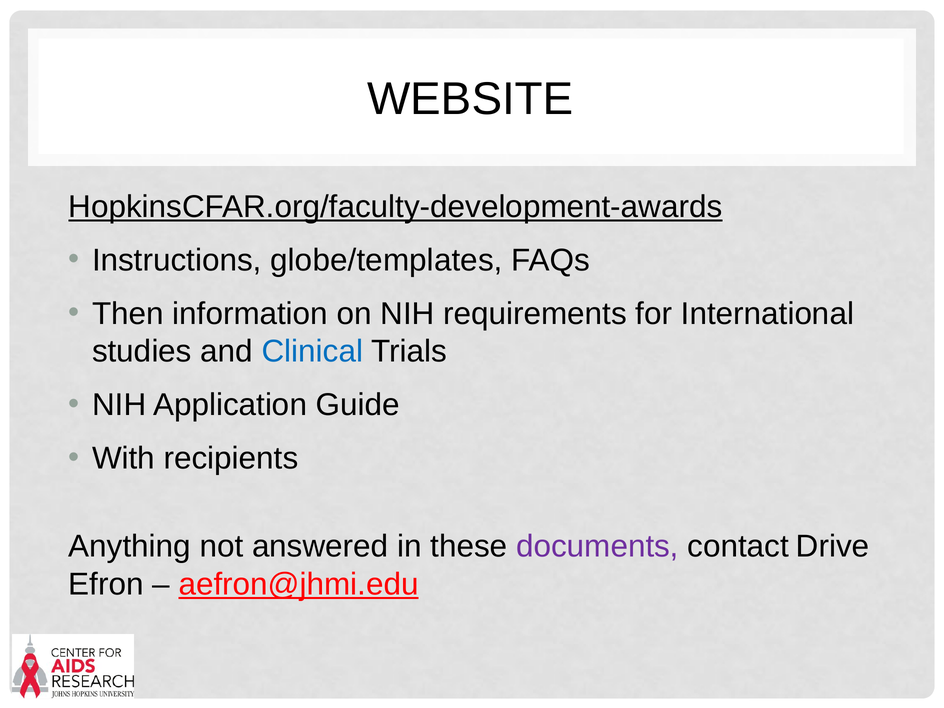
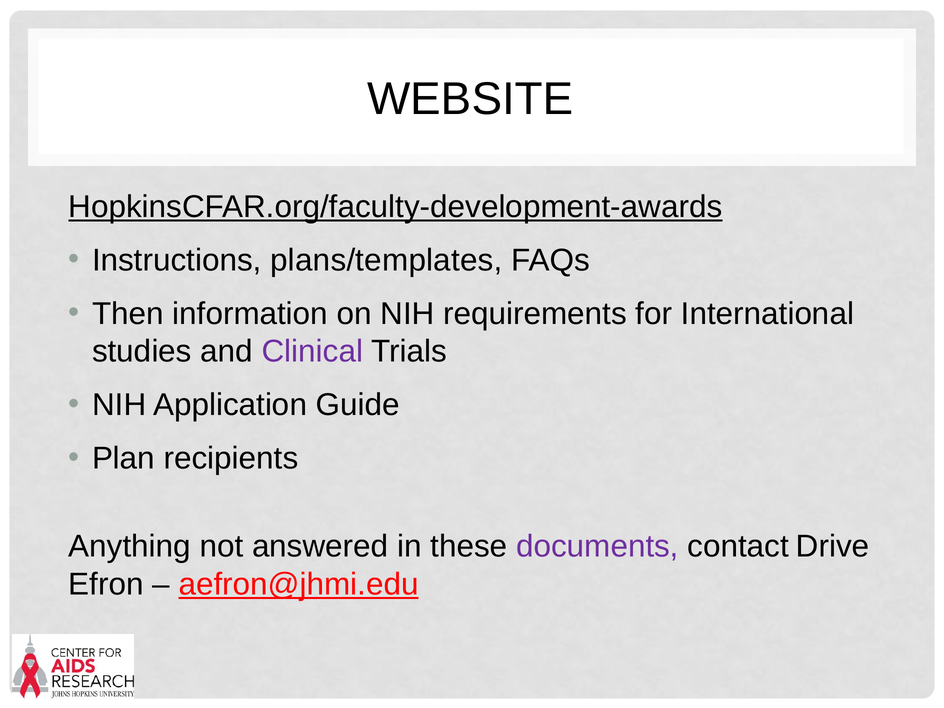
globe/templates: globe/templates -> plans/templates
Clinical colour: blue -> purple
With: With -> Plan
